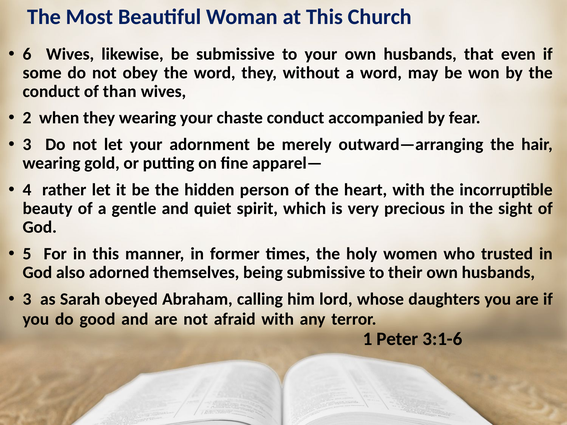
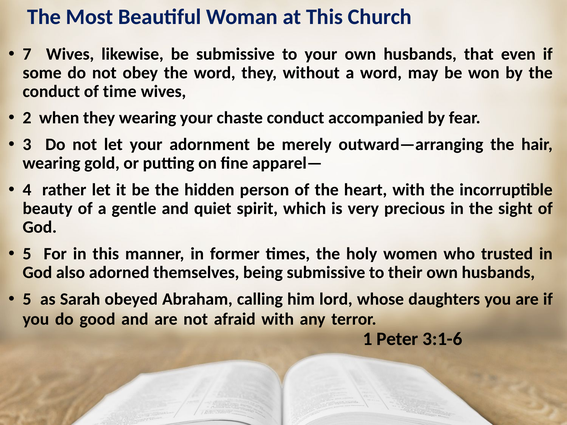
6: 6 -> 7
than: than -> time
3 at (27, 299): 3 -> 5
